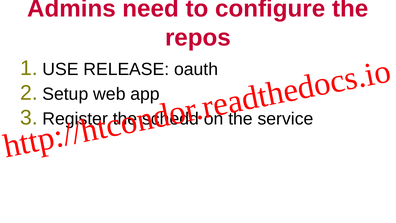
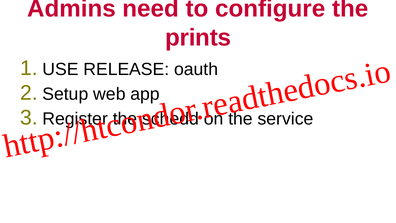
repos: repos -> prints
